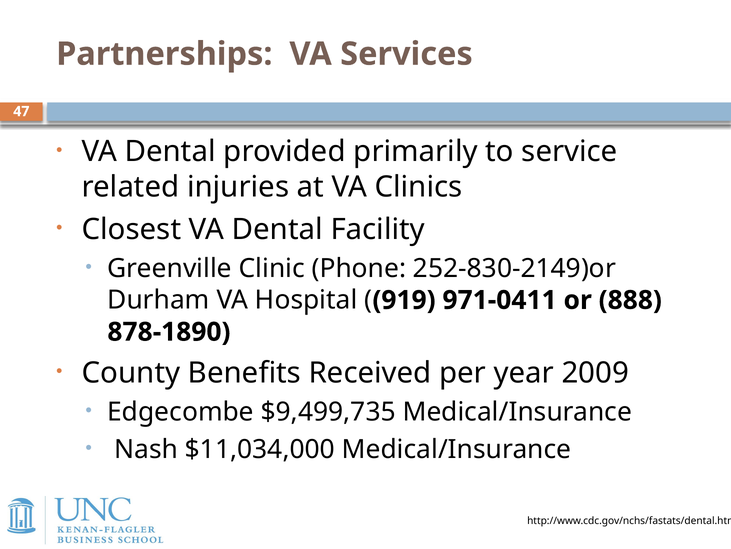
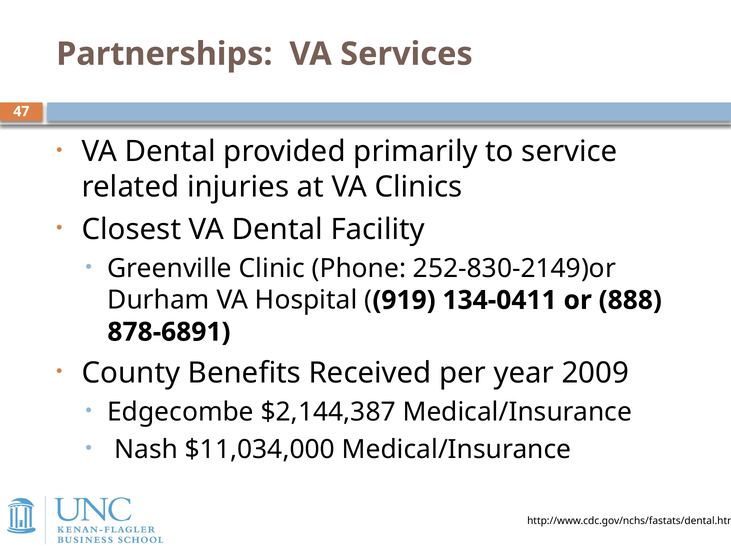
971-0411: 971-0411 -> 134-0411
878-1890: 878-1890 -> 878-6891
$9,499,735: $9,499,735 -> $2,144,387
